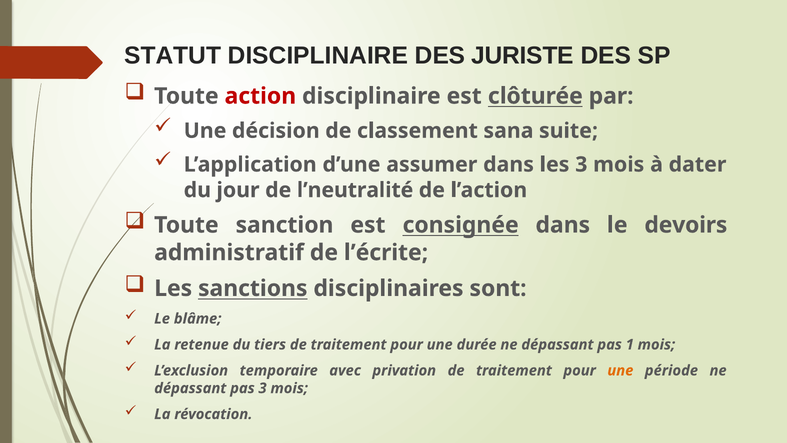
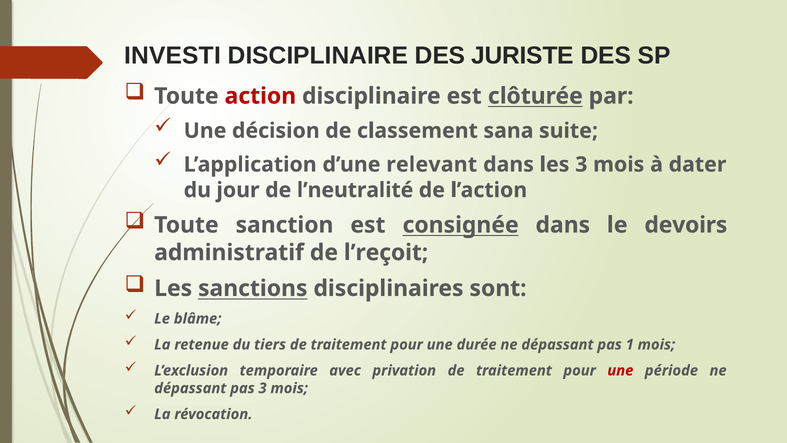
STATUT: STATUT -> INVESTI
assumer: assumer -> relevant
l’écrite: l’écrite -> l’reçoit
une at (620, 370) colour: orange -> red
